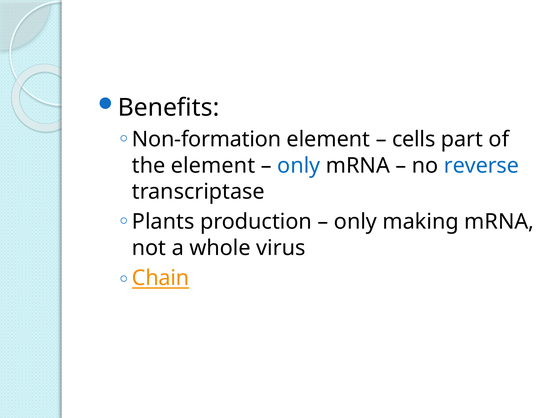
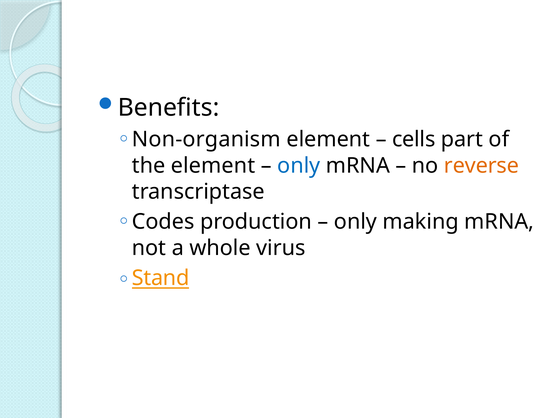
Non-formation: Non-formation -> Non-organism
reverse colour: blue -> orange
Plants: Plants -> Codes
Chain: Chain -> Stand
